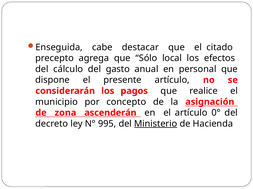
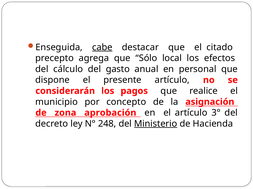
cabe underline: none -> present
ascenderán: ascenderán -> aprobación
0°: 0° -> 3°
995: 995 -> 248
